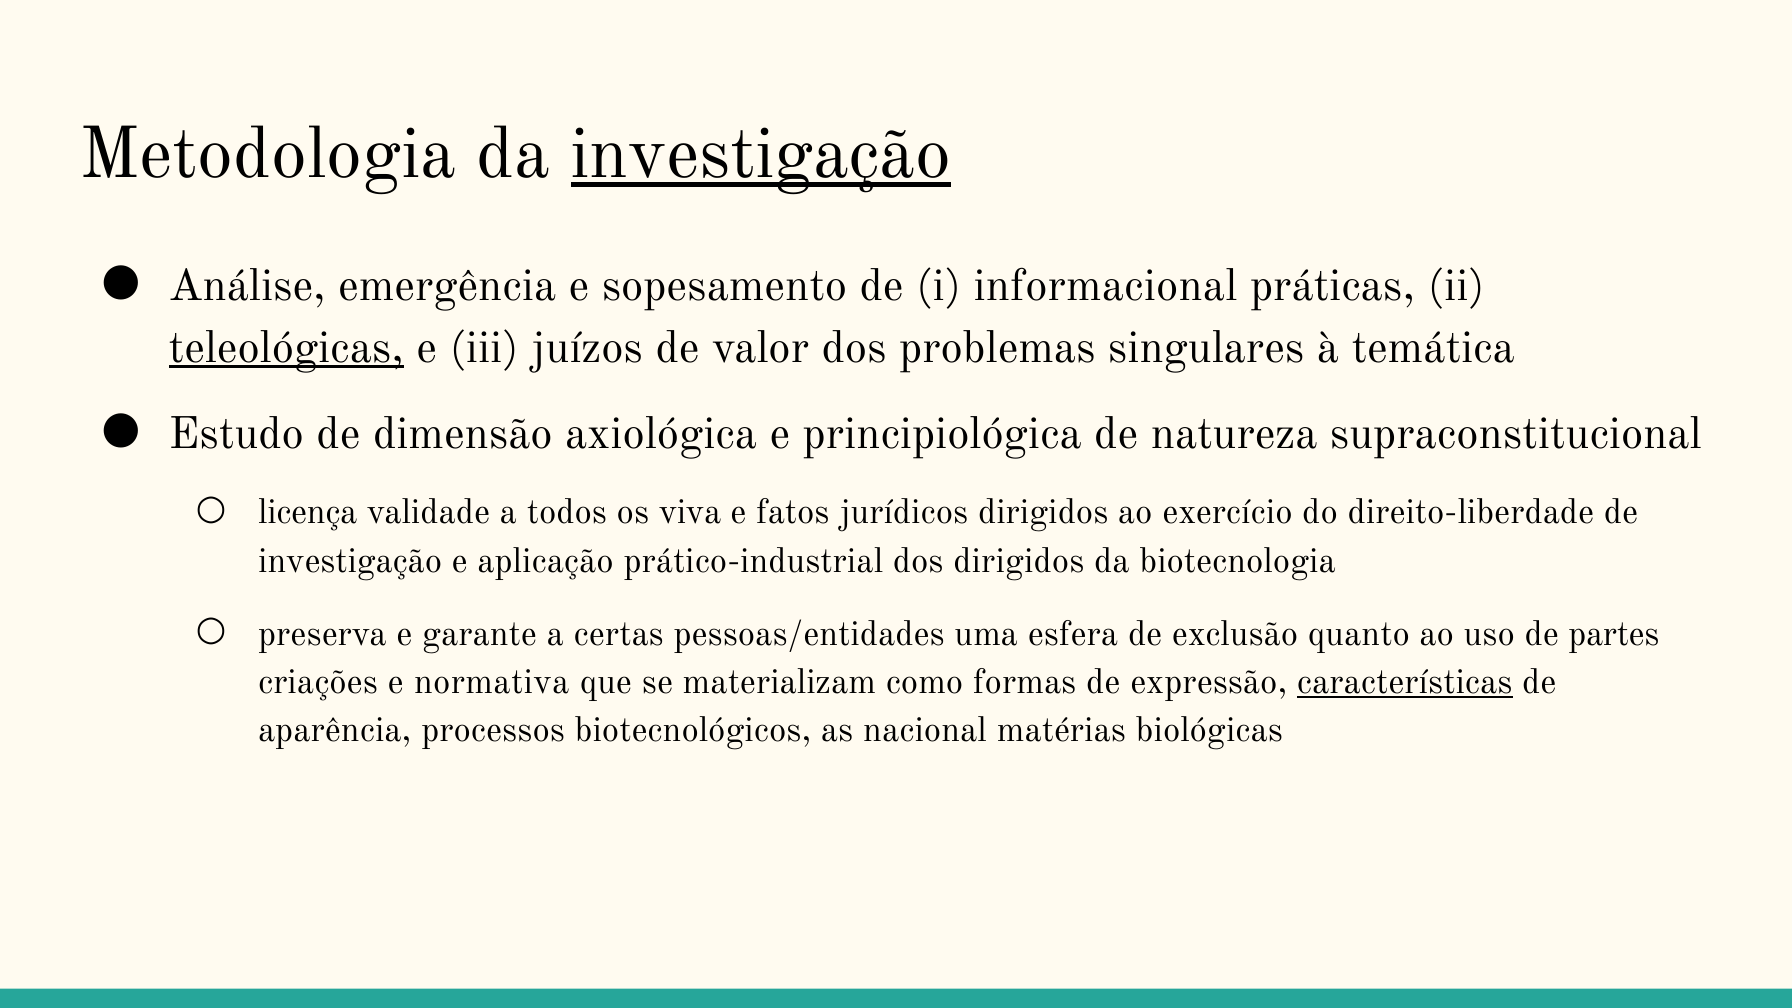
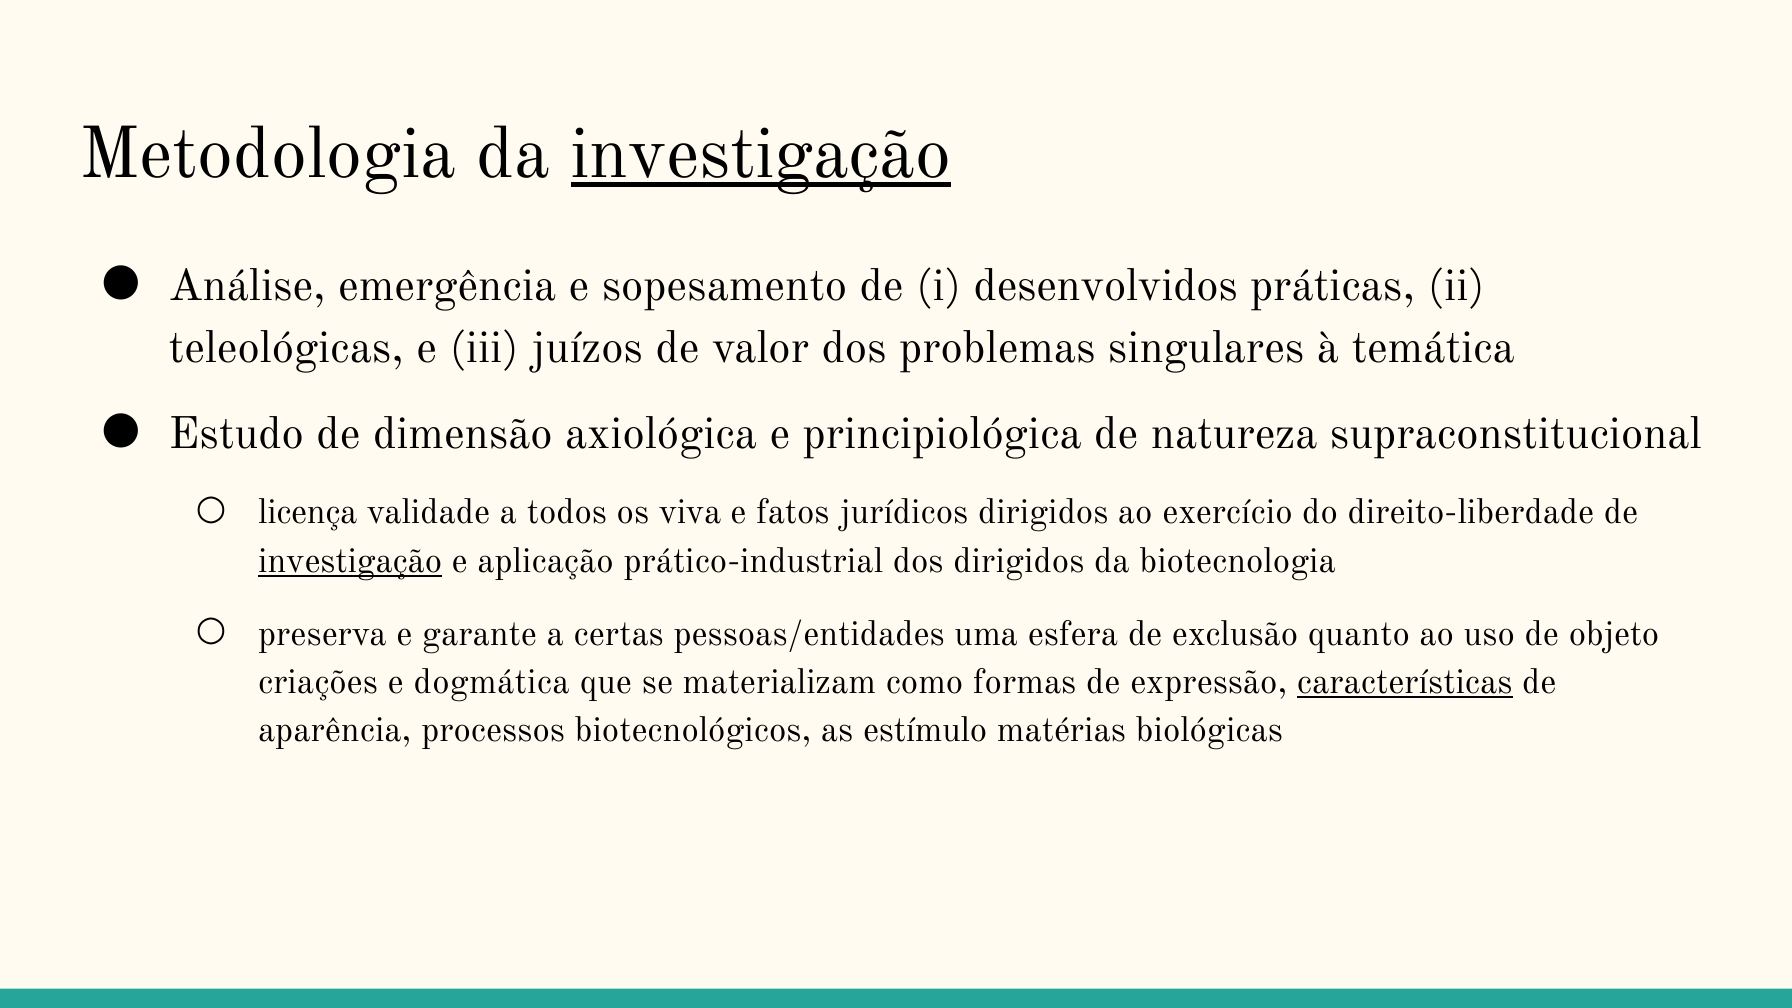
informacional: informacional -> desenvolvidos
teleológicas underline: present -> none
investigação at (350, 561) underline: none -> present
partes: partes -> objeto
normativa: normativa -> dogmática
nacional: nacional -> estímulo
